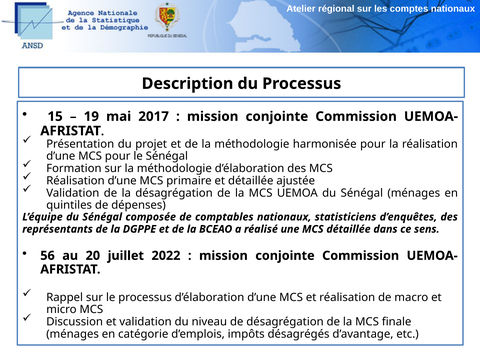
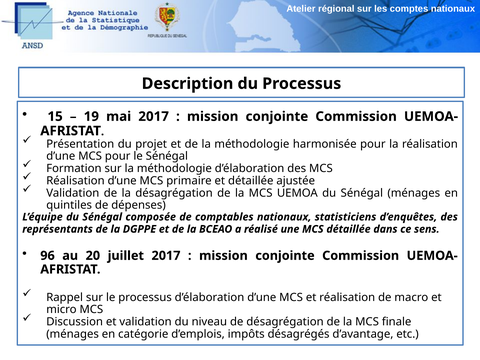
56: 56 -> 96
juillet 2022: 2022 -> 2017
